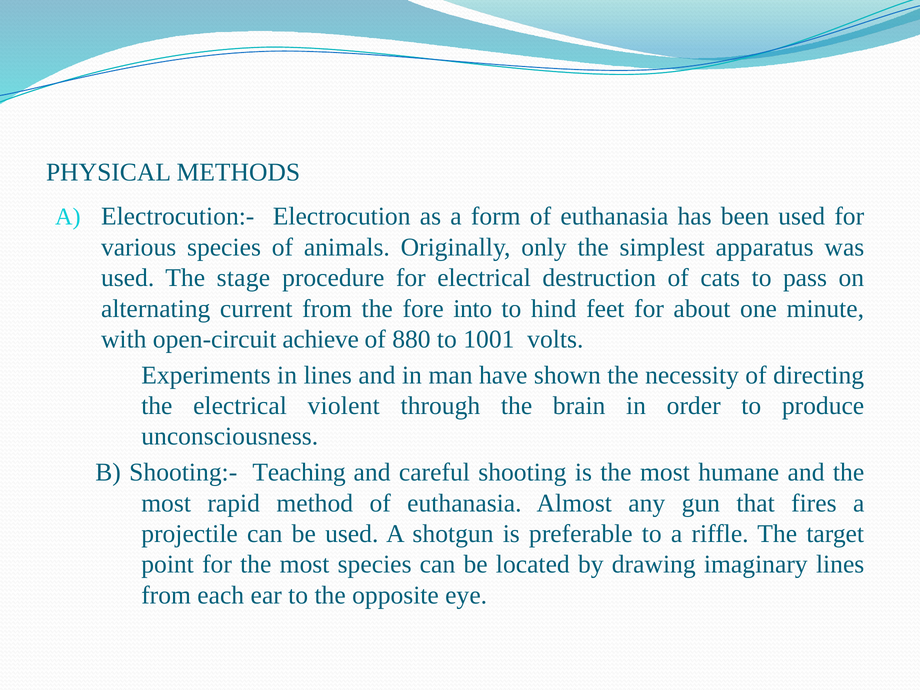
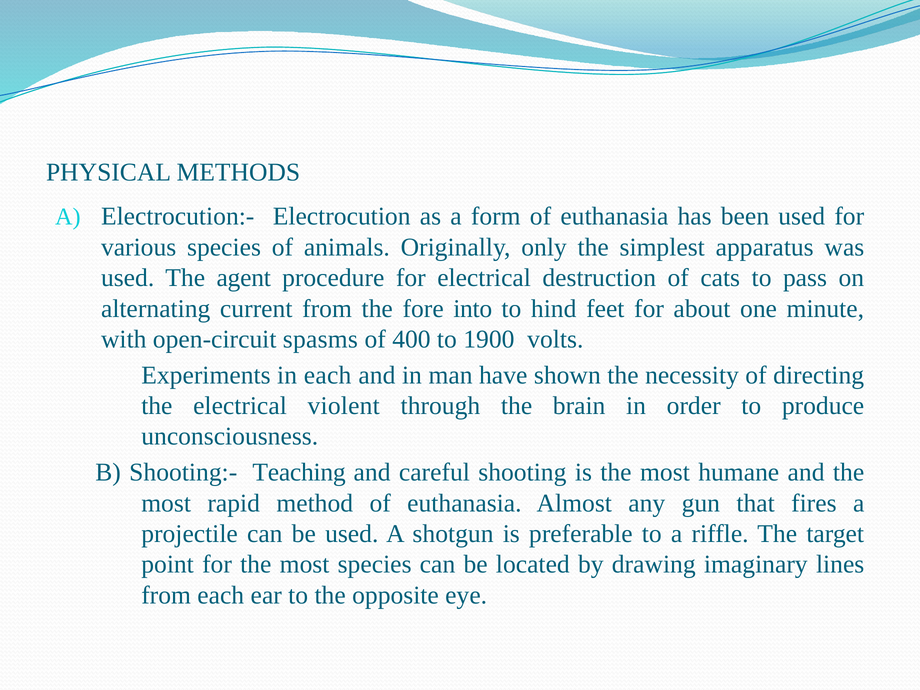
stage: stage -> agent
achieve: achieve -> spasms
880: 880 -> 400
1001: 1001 -> 1900
in lines: lines -> each
